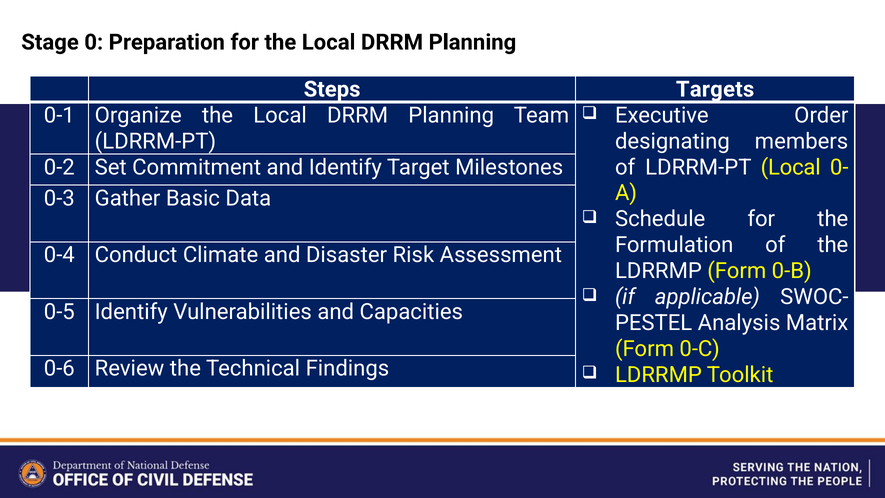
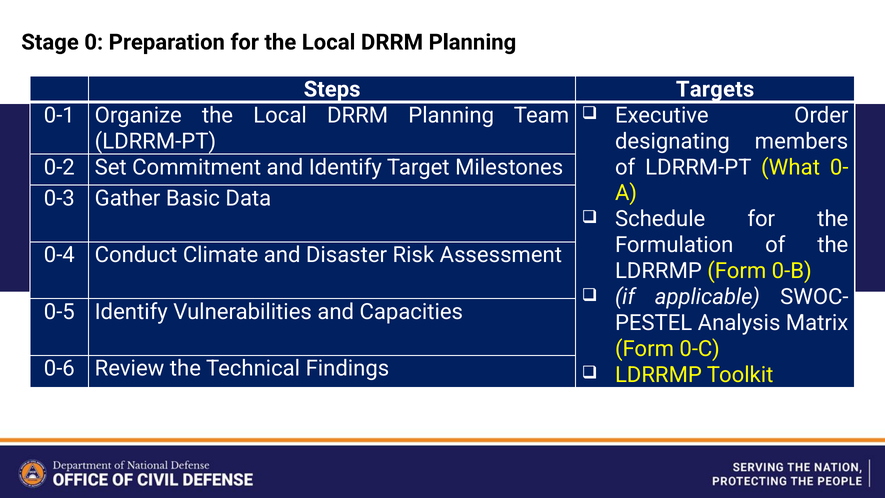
LDRRM-PT Local: Local -> What
